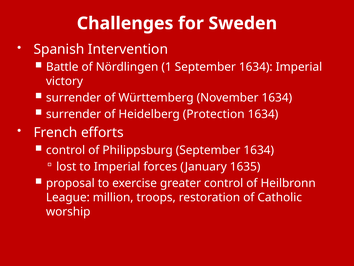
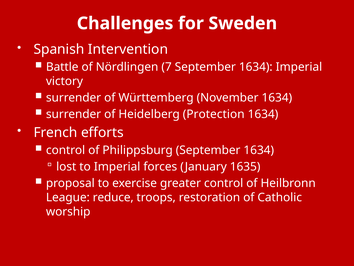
1: 1 -> 7
million: million -> reduce
